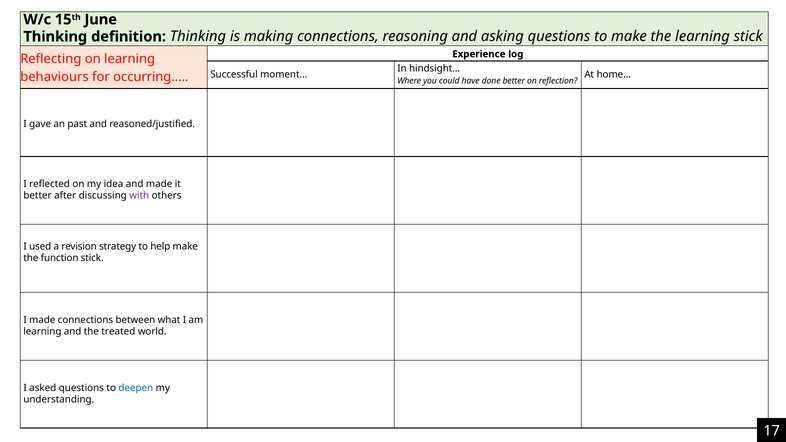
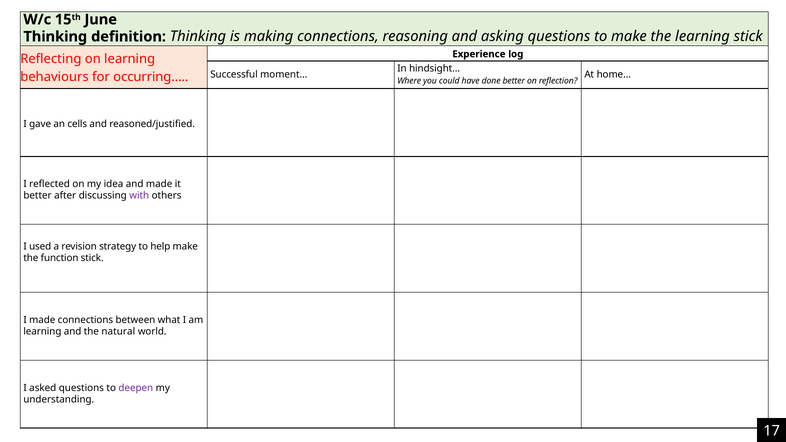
past: past -> cells
treated: treated -> natural
deepen colour: blue -> purple
